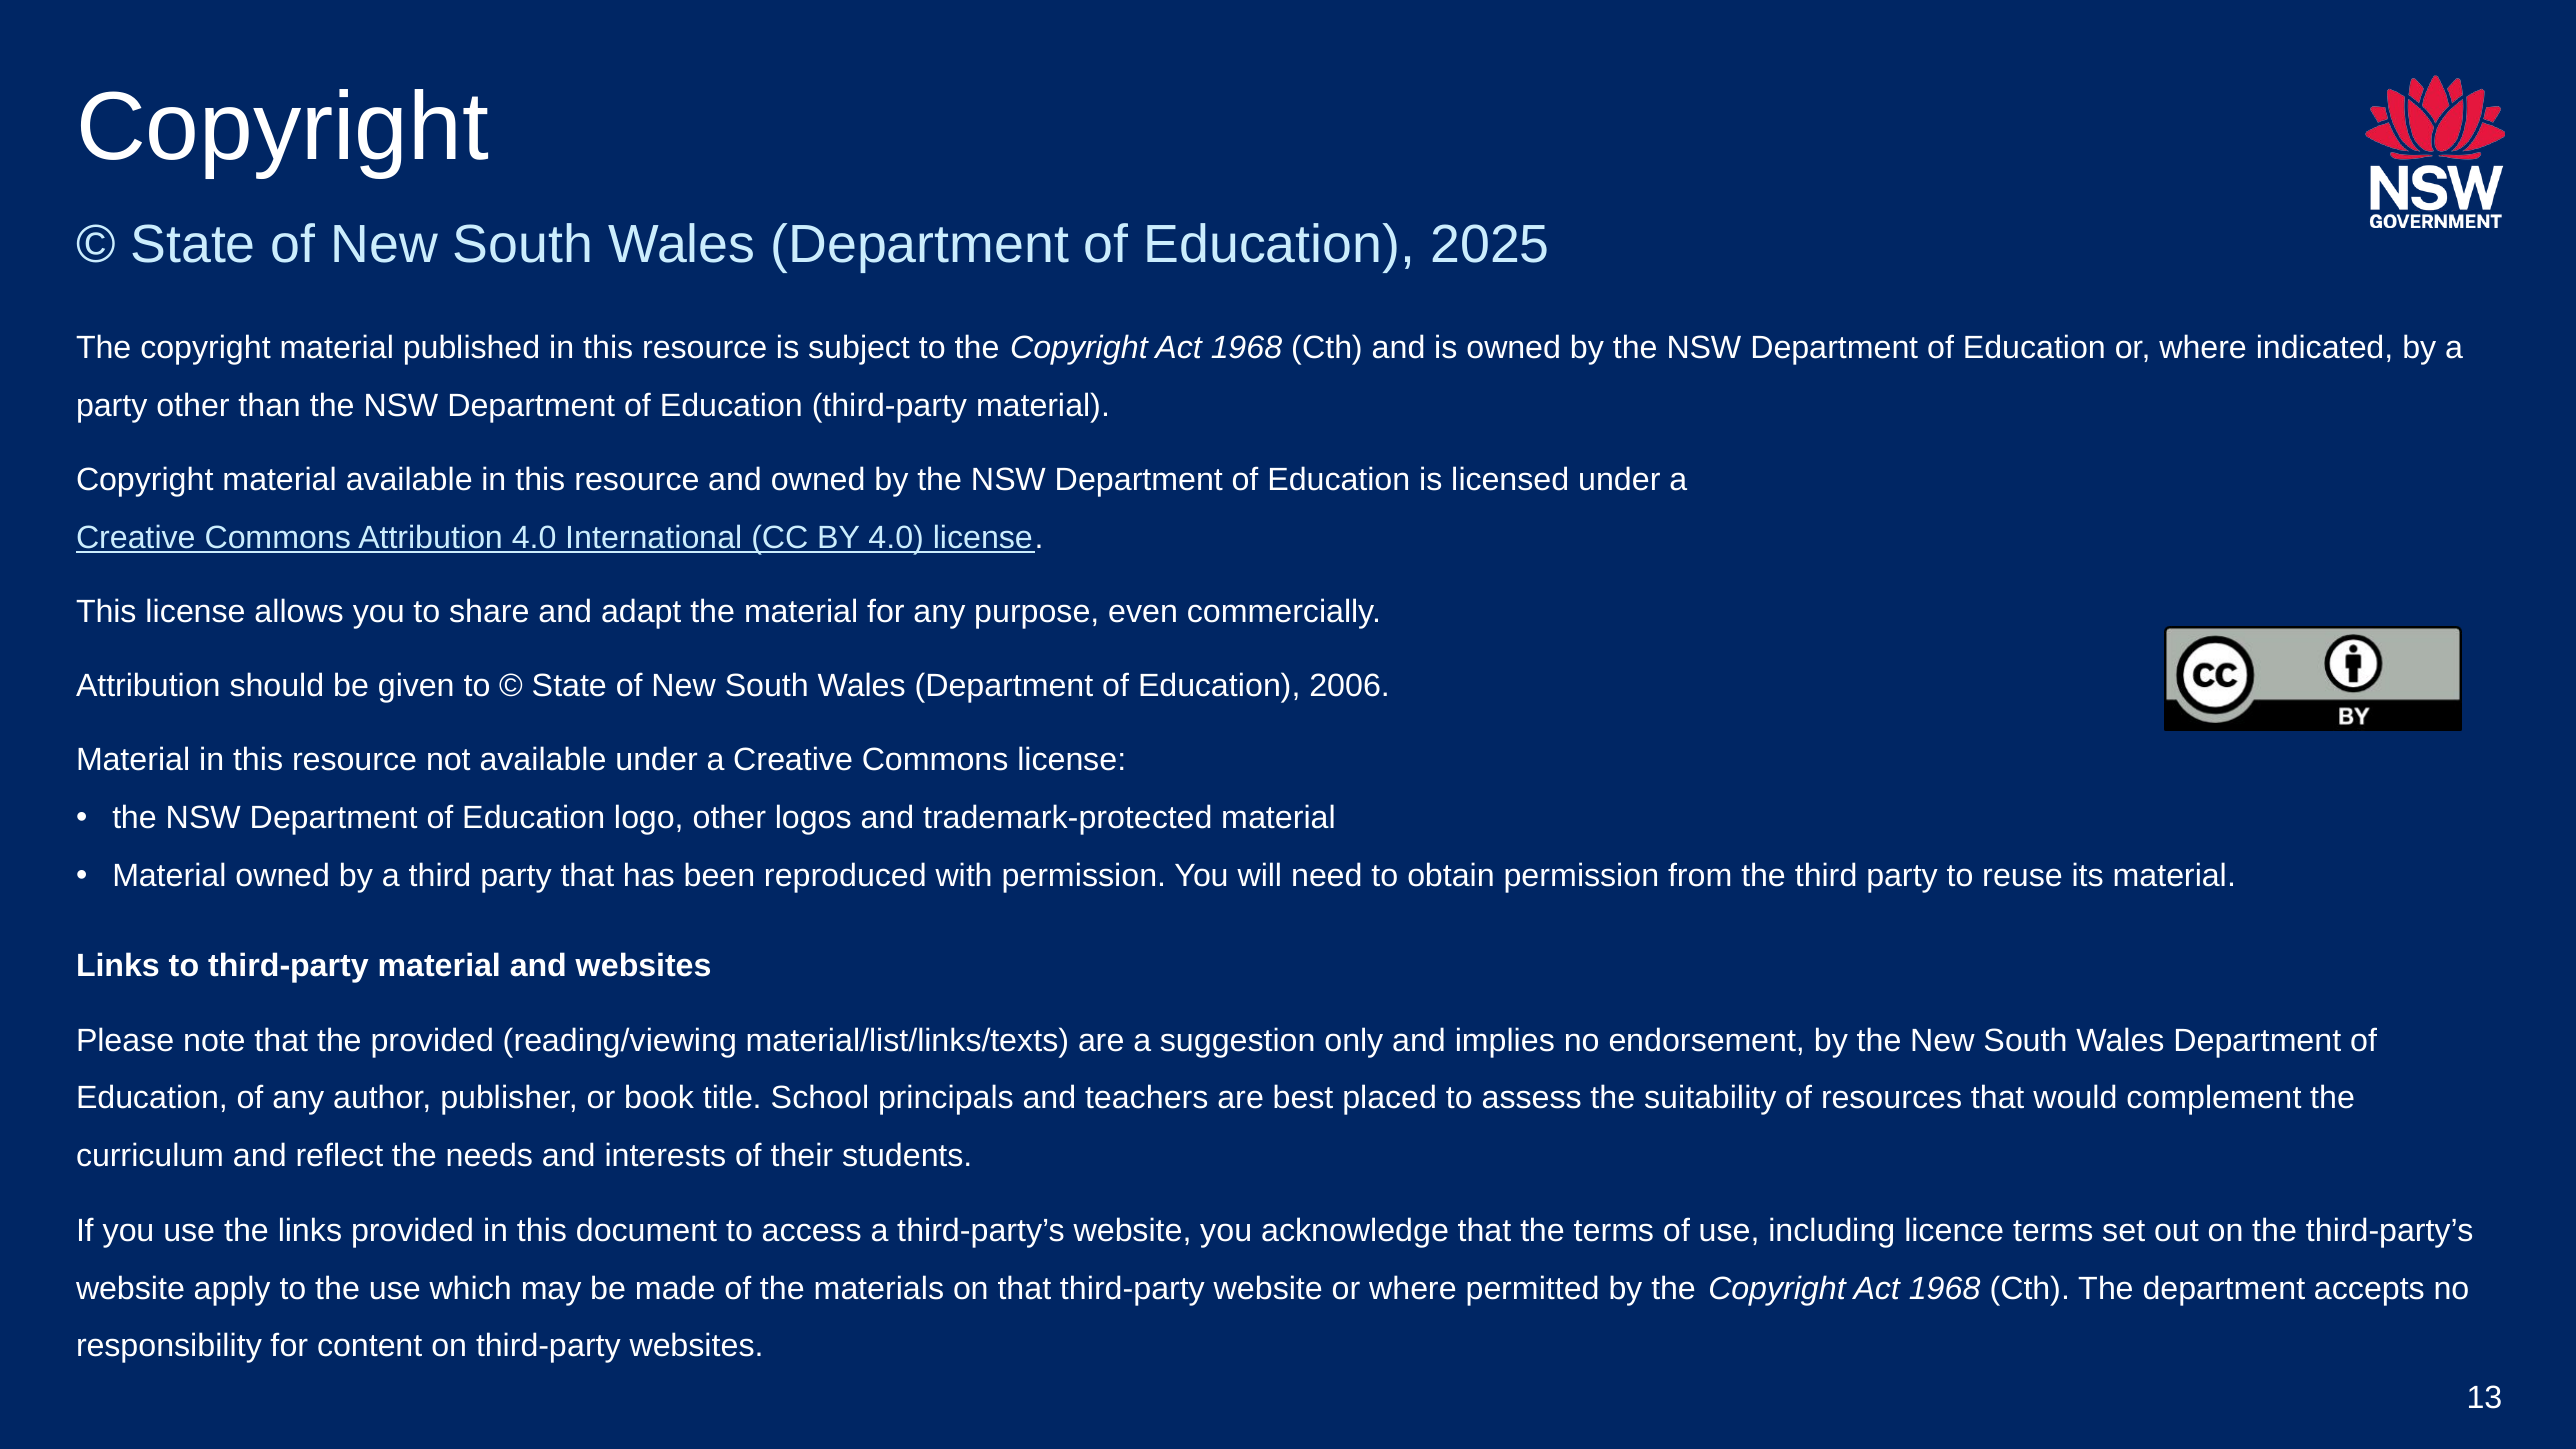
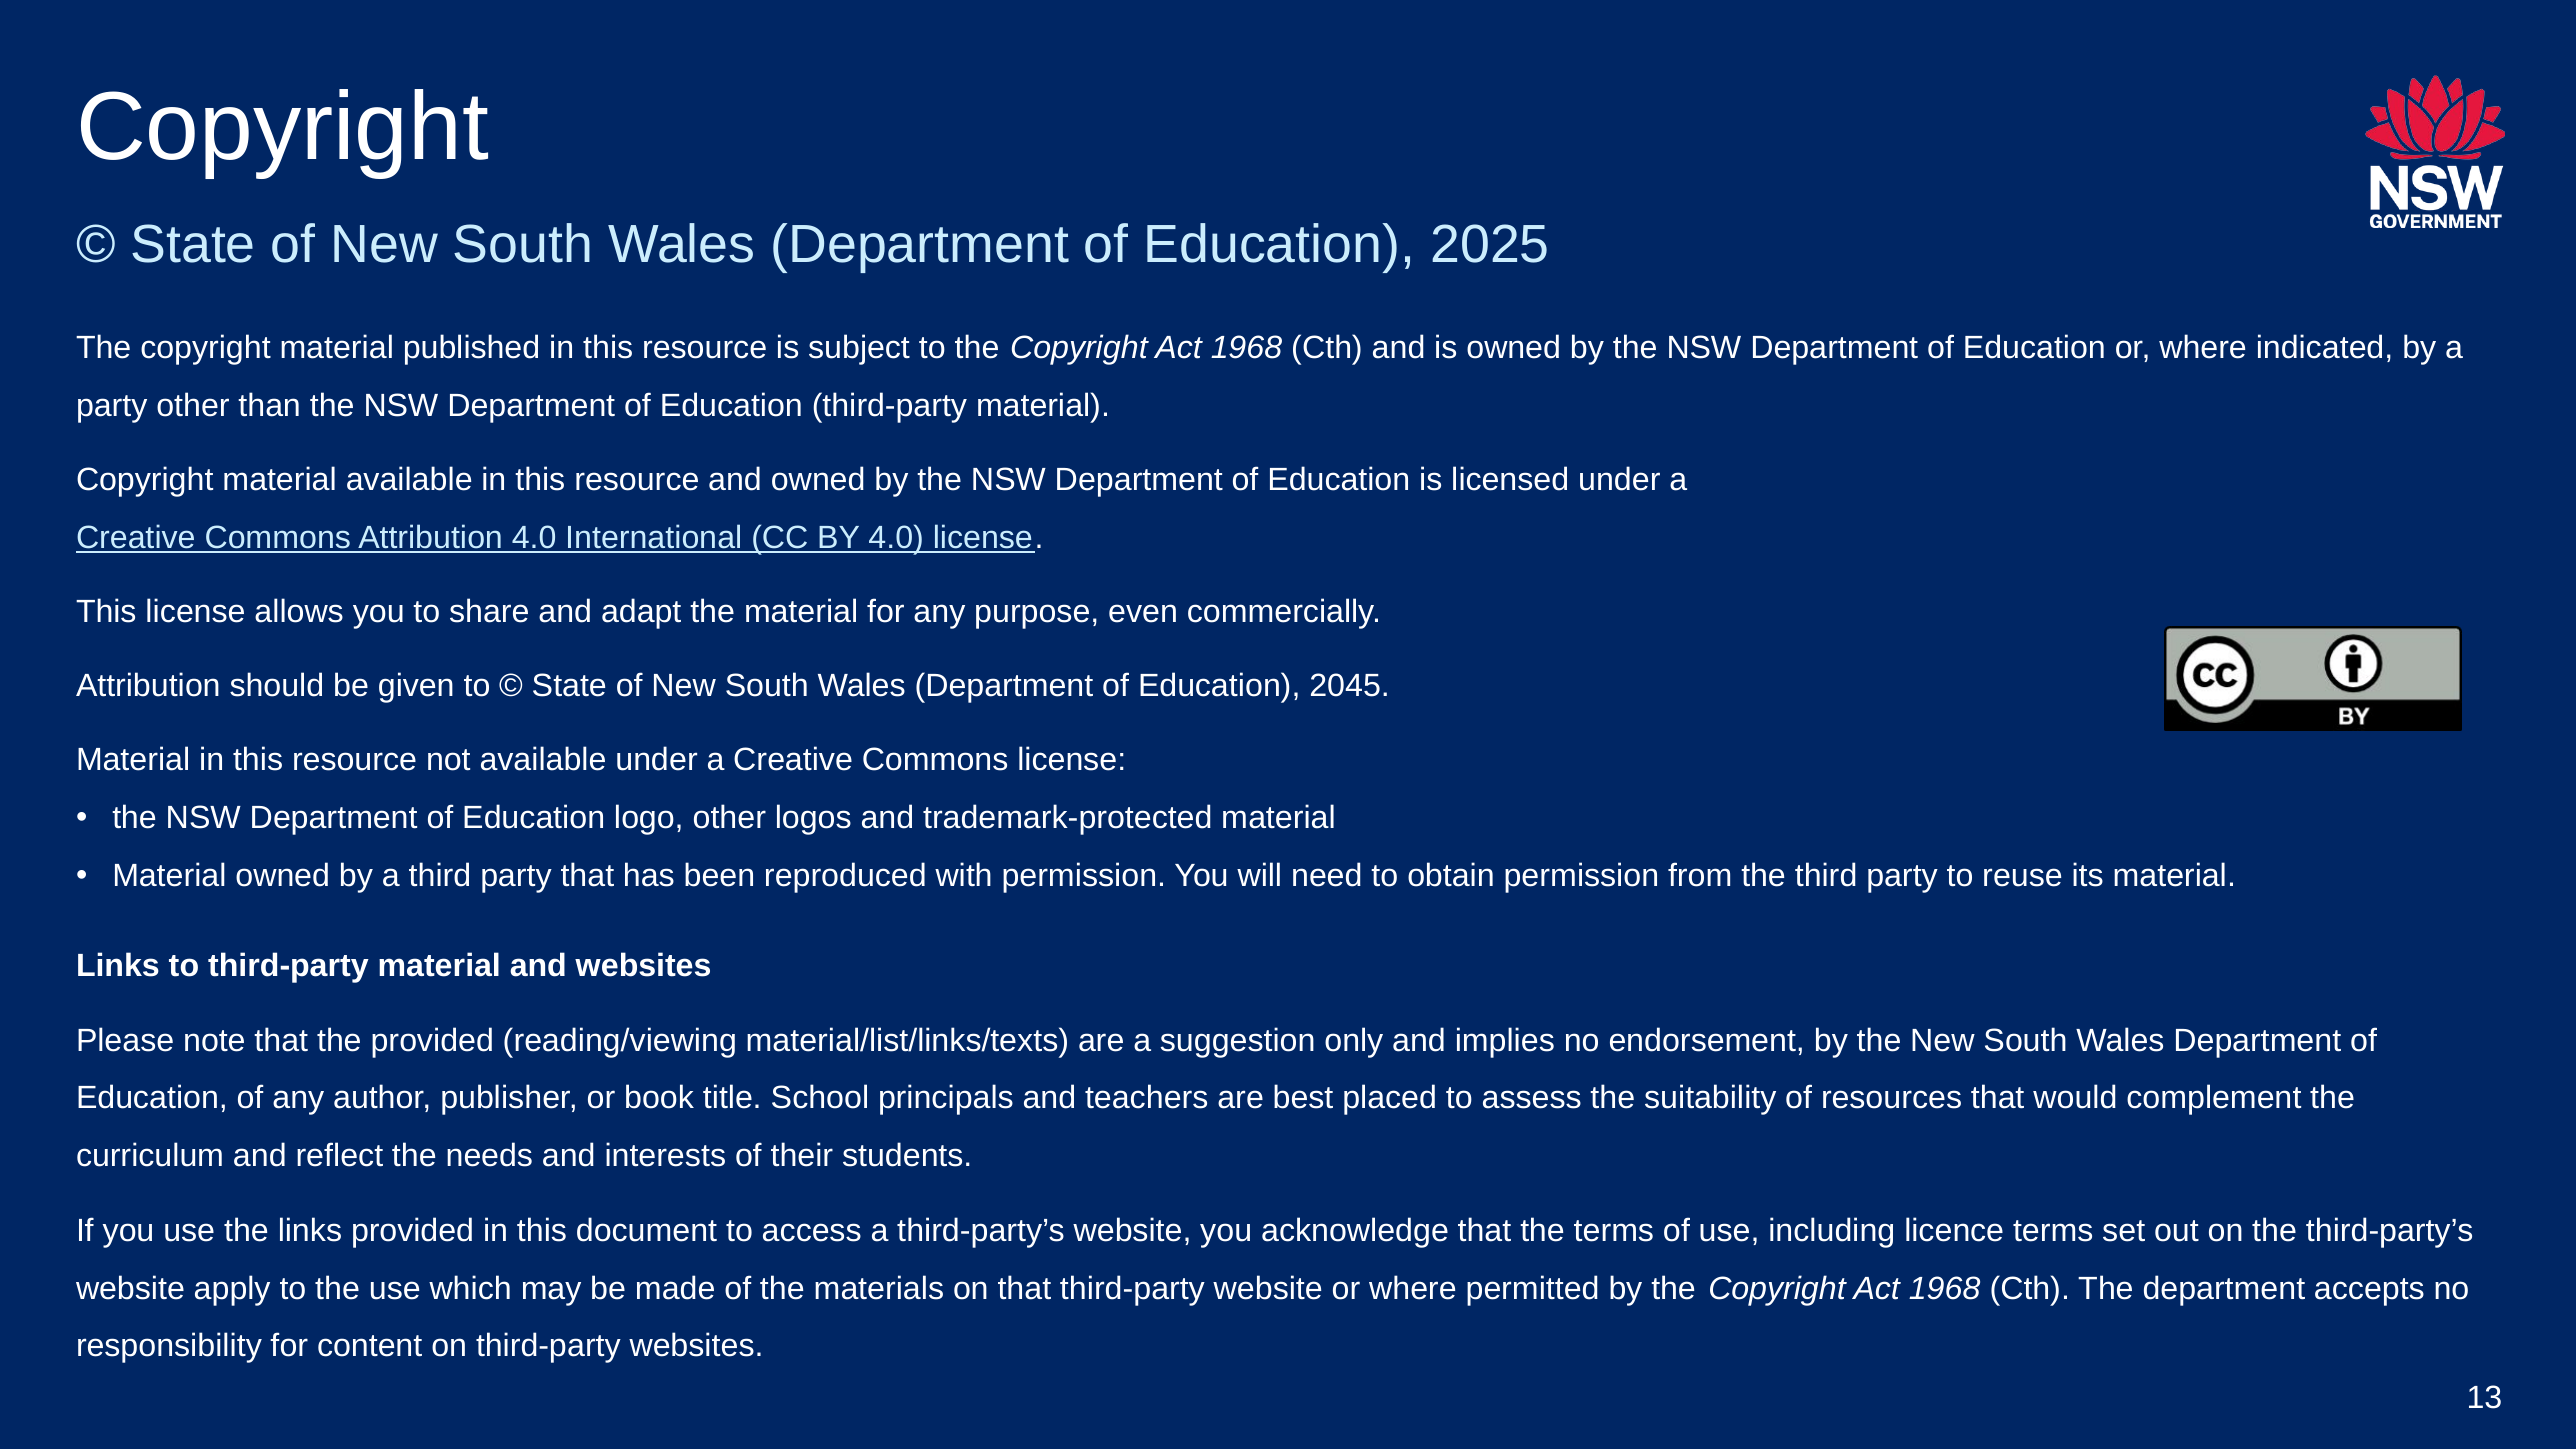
2006: 2006 -> 2045
